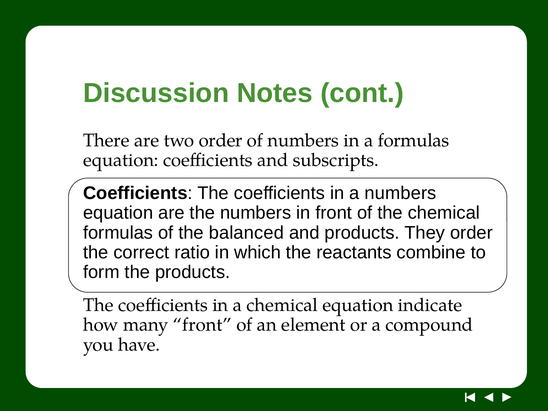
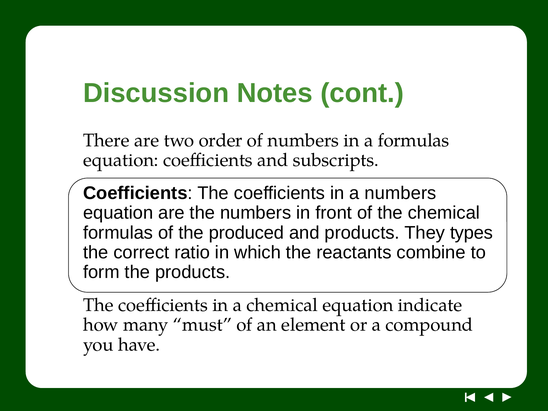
balanced: balanced -> produced
They order: order -> types
many front: front -> must
